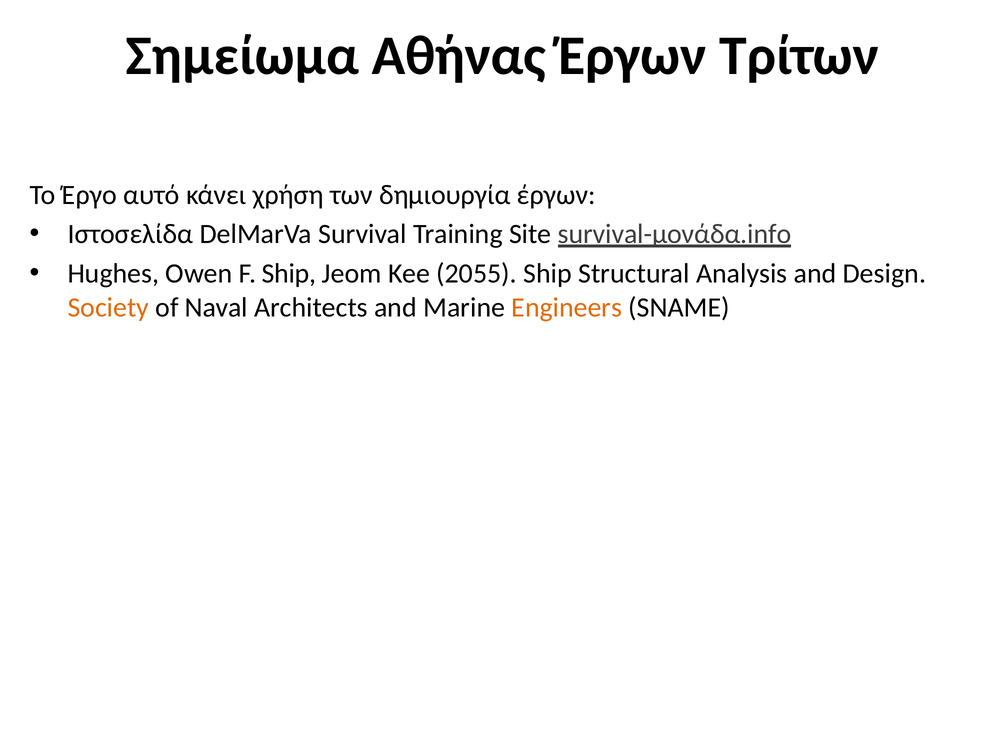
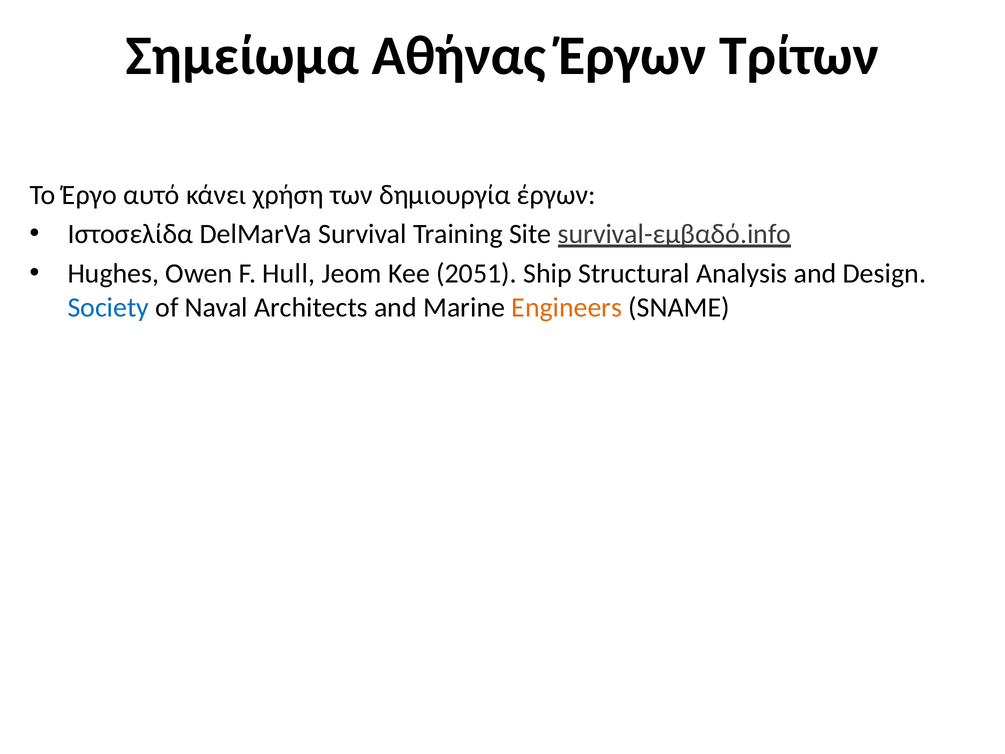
survival-μονάδα.info: survival-μονάδα.info -> survival-εμβαδό.info
F Ship: Ship -> Hull
2055: 2055 -> 2051
Society colour: orange -> blue
